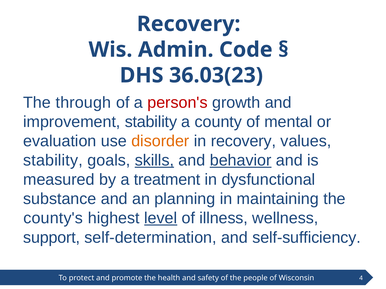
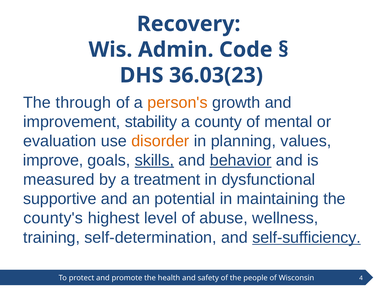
person's colour: red -> orange
in recovery: recovery -> planning
stability at (53, 161): stability -> improve
substance: substance -> supportive
planning: planning -> potential
level underline: present -> none
illness: illness -> abuse
support: support -> training
self-sufficiency underline: none -> present
